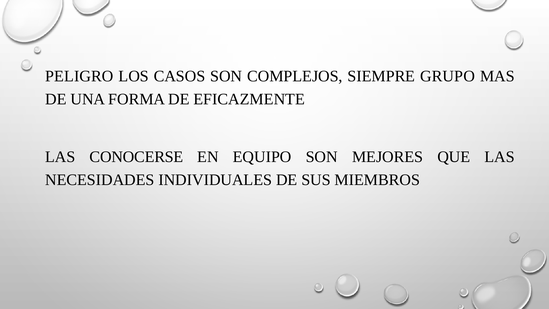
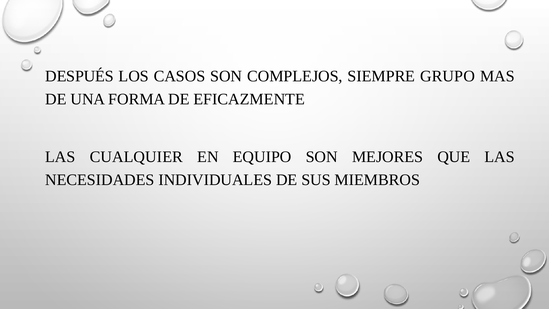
PELIGRO: PELIGRO -> DESPUÉS
CONOCERSE: CONOCERSE -> CUALQUIER
